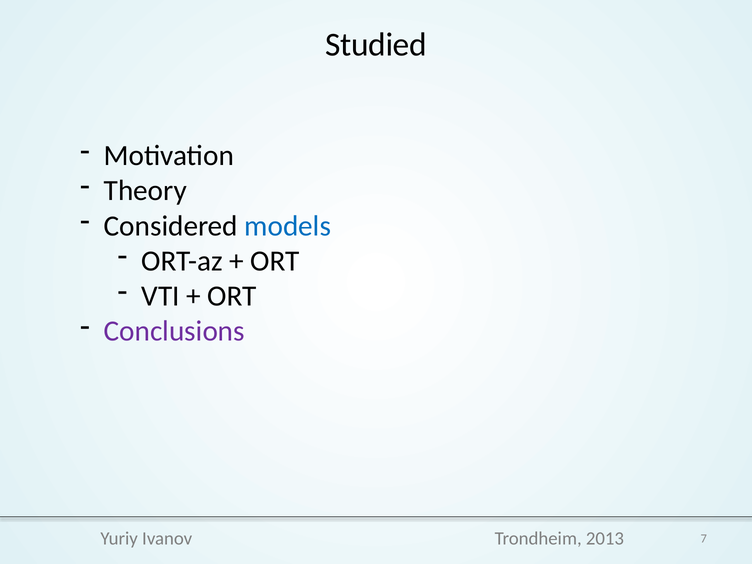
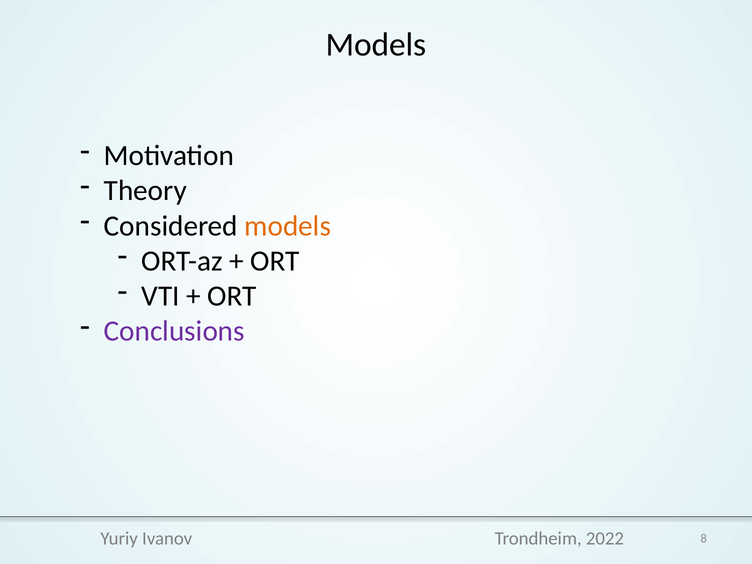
Studied at (376, 45): Studied -> Models
models at (288, 226) colour: blue -> orange
2013: 2013 -> 2022
7: 7 -> 8
